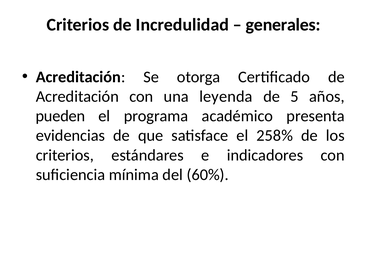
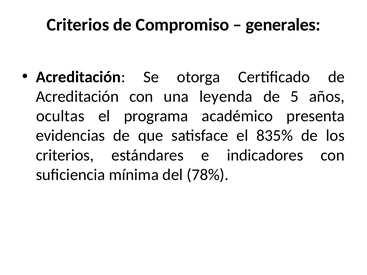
Incredulidad: Incredulidad -> Compromiso
pueden: pueden -> ocultas
258%: 258% -> 835%
60%: 60% -> 78%
